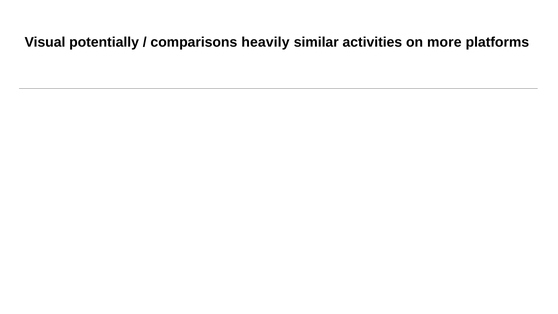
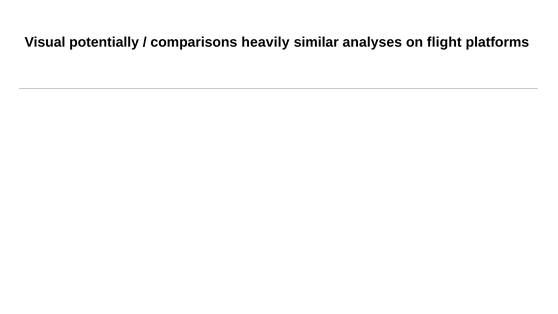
activities: activities -> analyses
more: more -> flight
